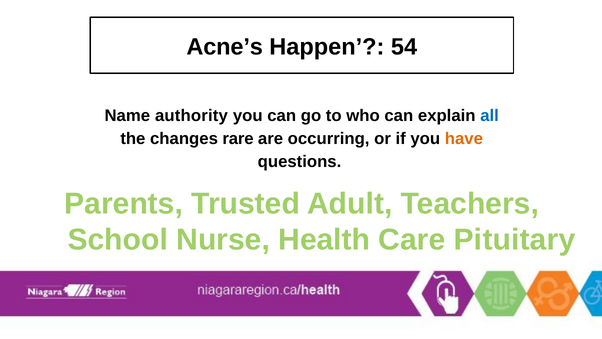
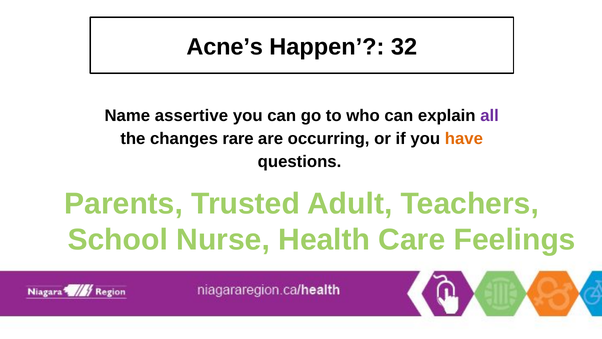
54: 54 -> 32
authority: authority -> assertive
all colour: blue -> purple
Pituitary: Pituitary -> Feelings
